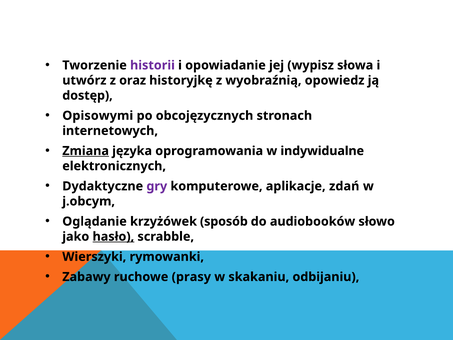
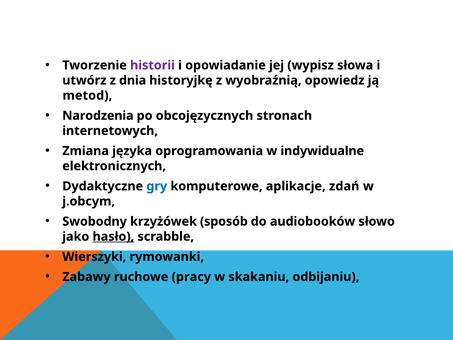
oraz: oraz -> dnia
dostęp: dostęp -> metod
Opisowymi: Opisowymi -> Narodzenia
Zmiana underline: present -> none
gry colour: purple -> blue
Oglądanie: Oglądanie -> Swobodny
prasy: prasy -> pracy
